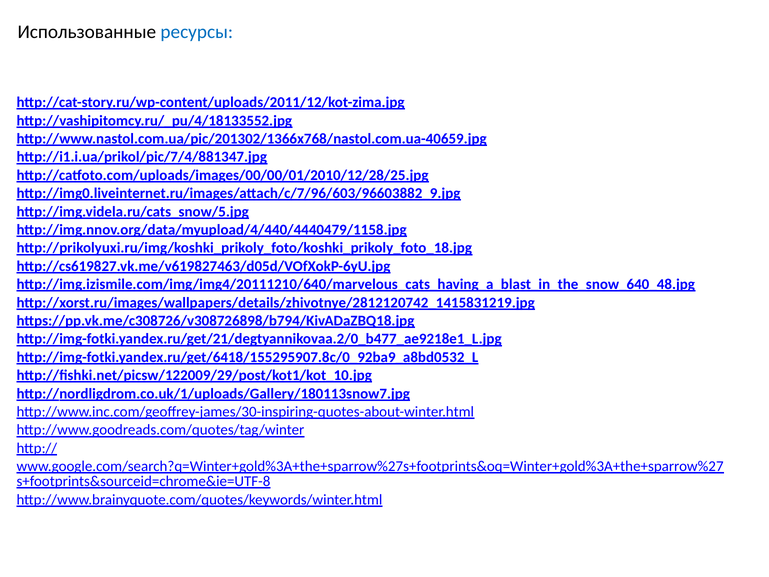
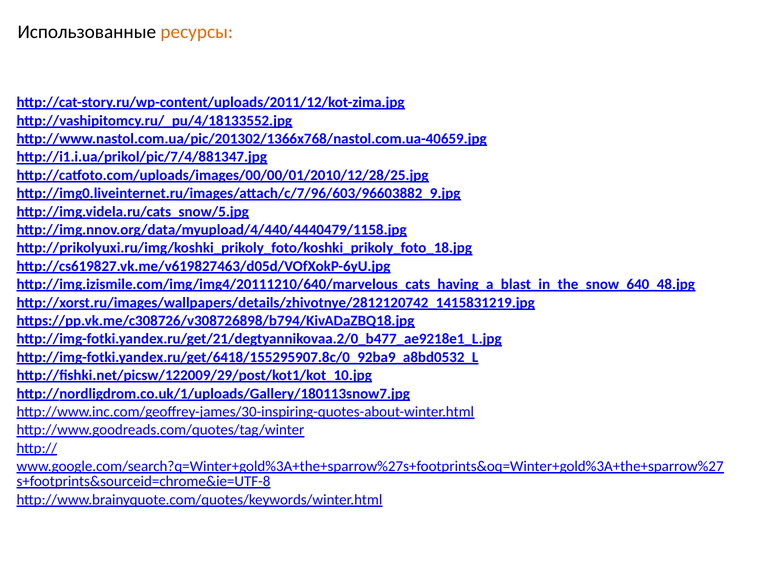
ресурсы colour: blue -> orange
